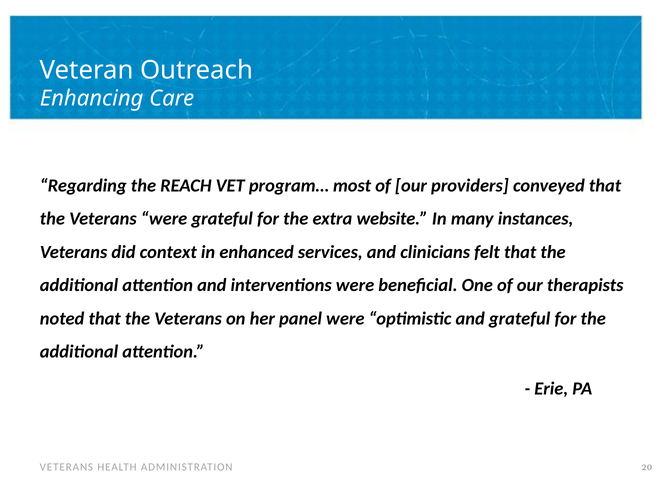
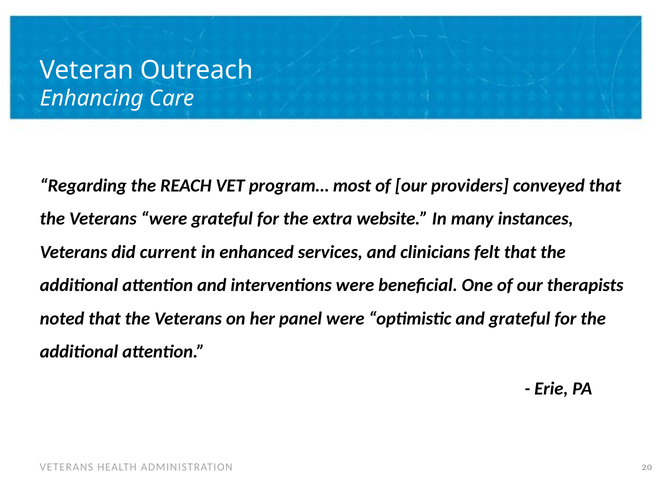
context: context -> current
